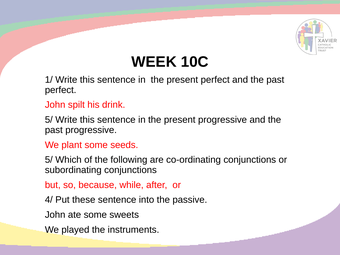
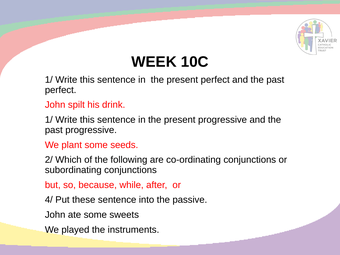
5/ at (49, 120): 5/ -> 1/
5/ at (49, 160): 5/ -> 2/
